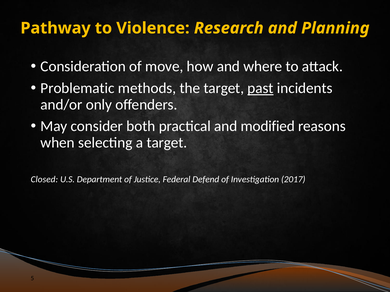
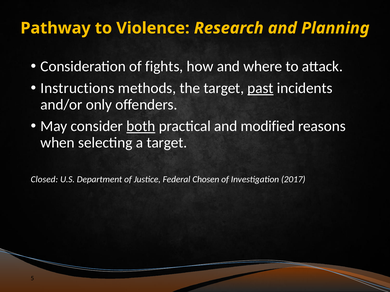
move: move -> fights
Problematic: Problematic -> Instructions
both underline: none -> present
Defend: Defend -> Chosen
